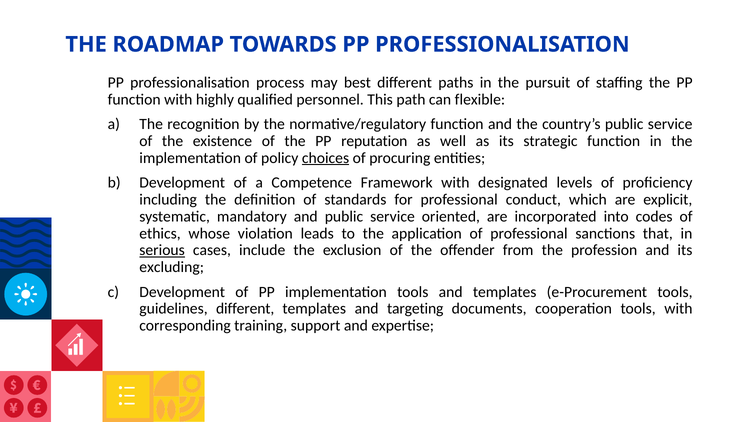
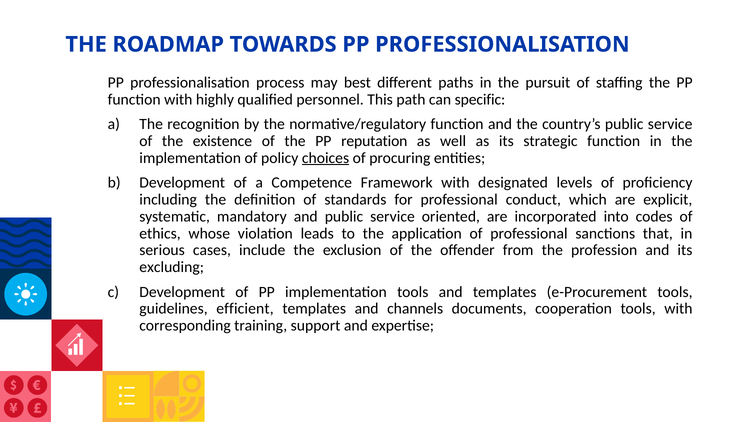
flexible: flexible -> specific
serious underline: present -> none
guidelines different: different -> efficient
targeting: targeting -> channels
